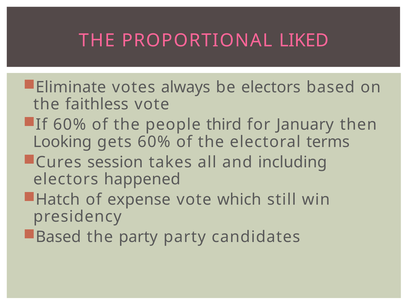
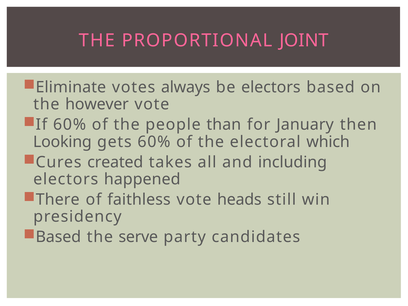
LIKED: LIKED -> JOINT
faithless: faithless -> however
third: third -> than
terms: terms -> which
session: session -> created
Hatch: Hatch -> There
expense: expense -> faithless
which: which -> heads
the party: party -> serve
